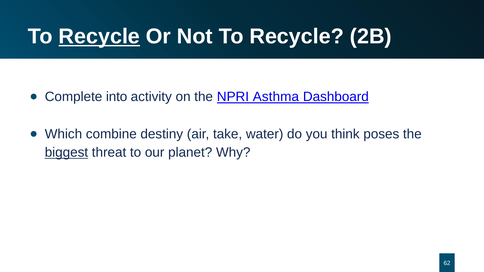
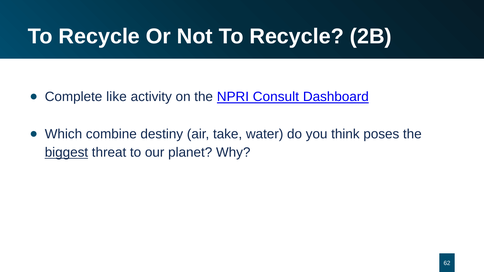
Recycle at (99, 36) underline: present -> none
into: into -> like
Asthma: Asthma -> Consult
